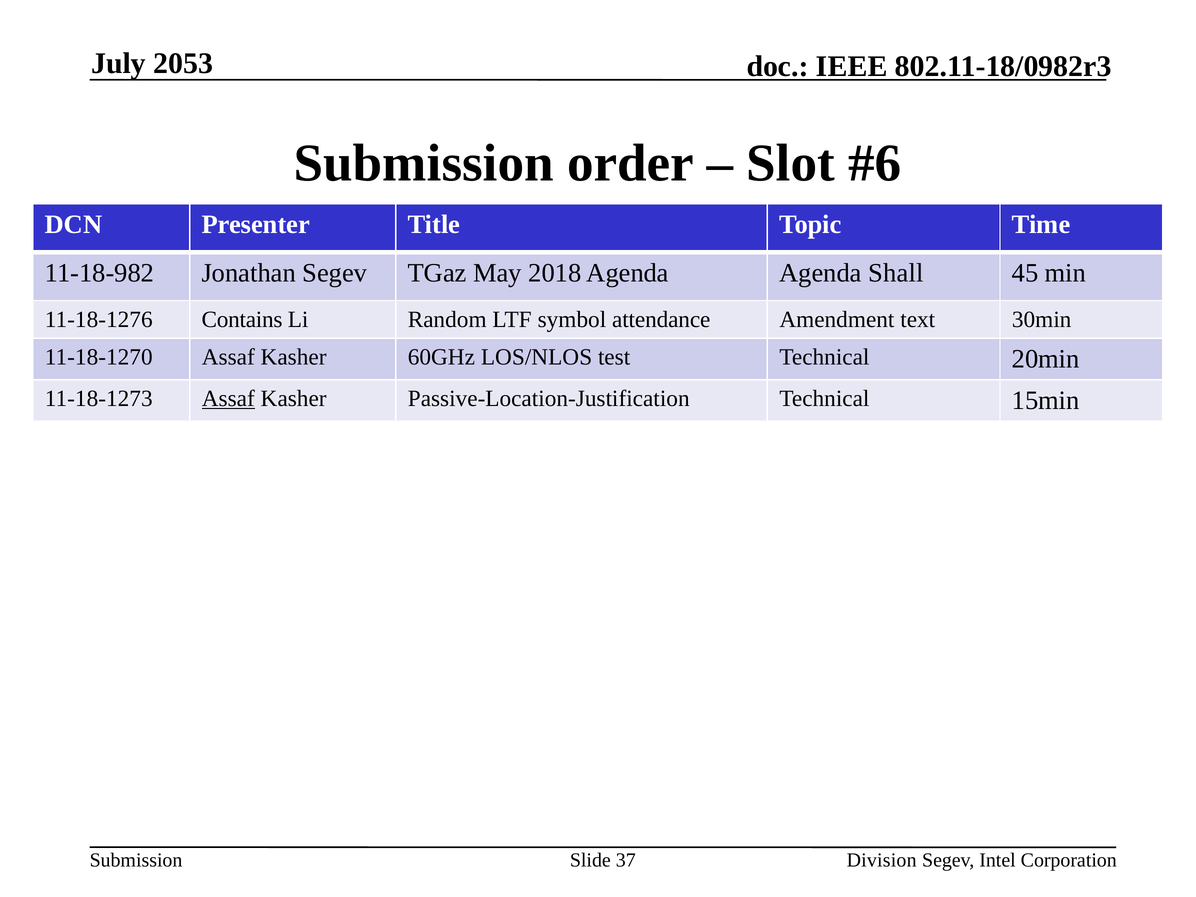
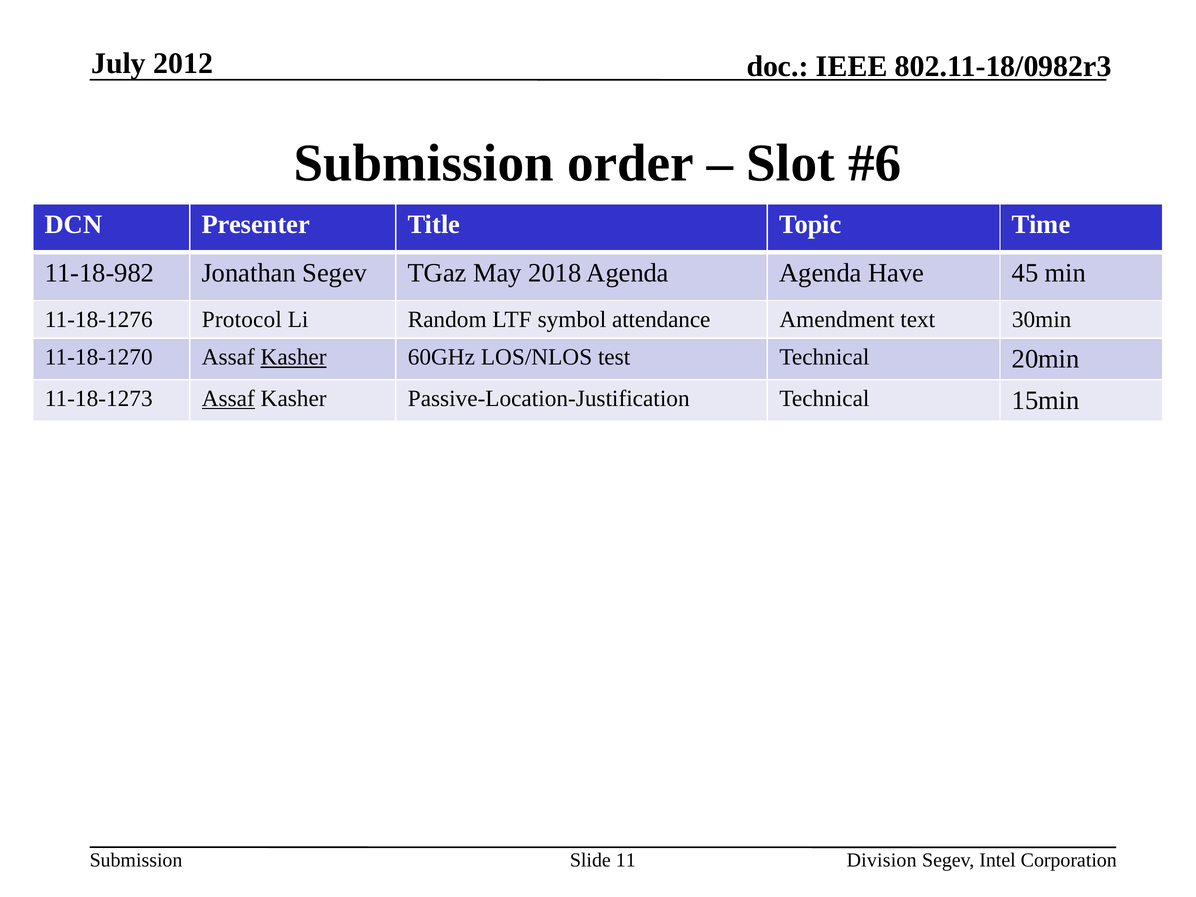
2053: 2053 -> 2012
Shall: Shall -> Have
Contains: Contains -> Protocol
Kasher at (294, 357) underline: none -> present
37: 37 -> 11
